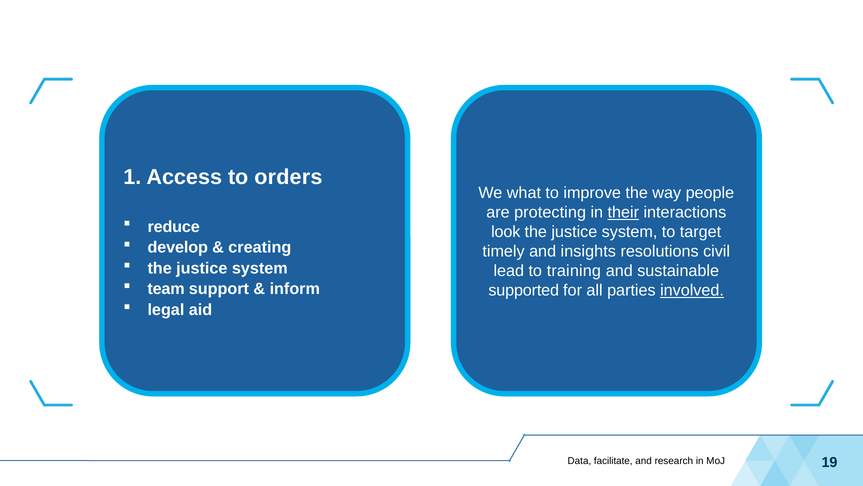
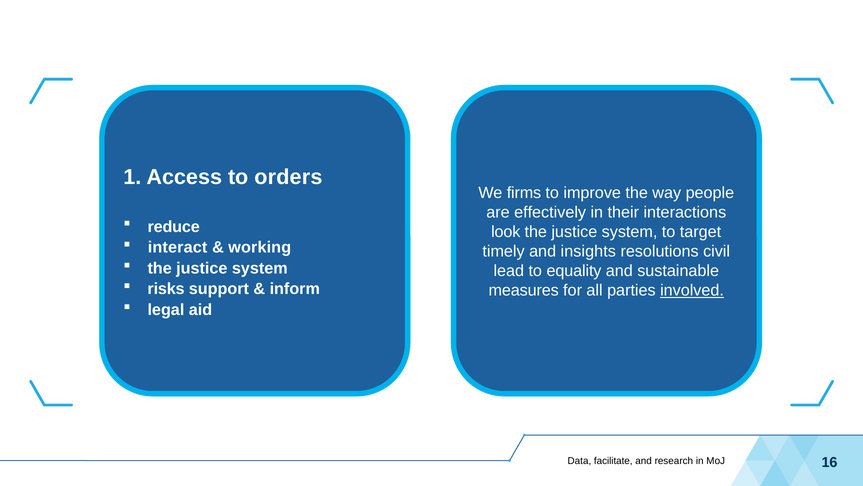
what: what -> firms
protecting: protecting -> effectively
their underline: present -> none
develop: develop -> interact
creating: creating -> working
training: training -> equality
team: team -> risks
supported: supported -> measures
19: 19 -> 16
